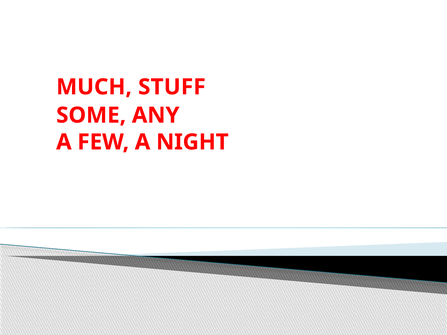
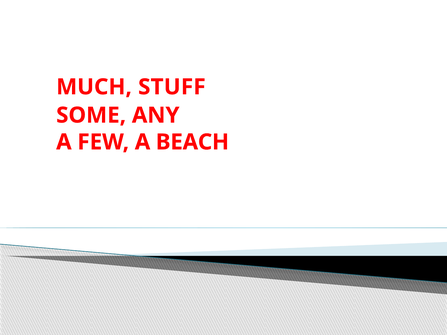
NIGHT: NIGHT -> BEACH
